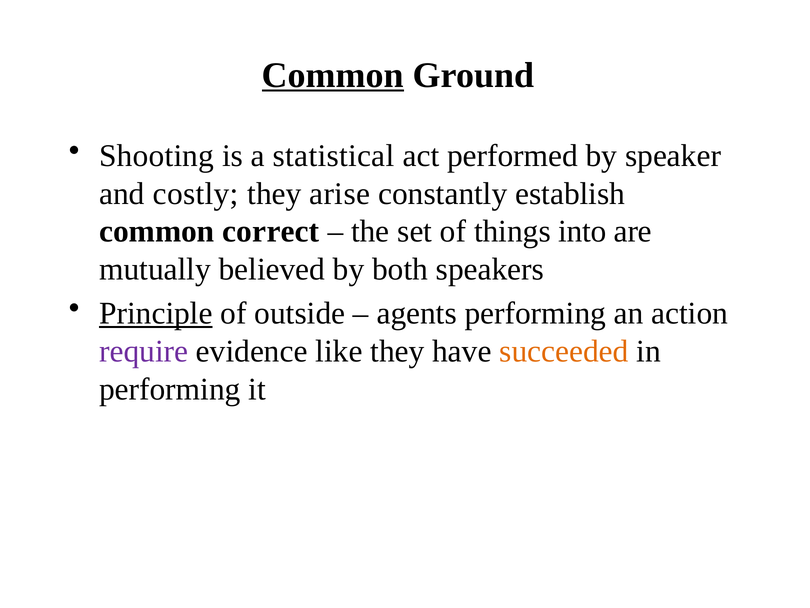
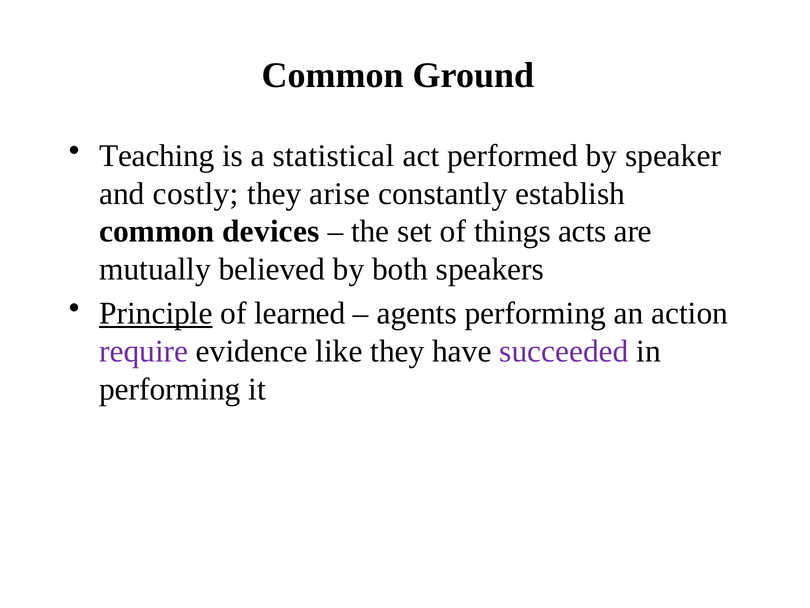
Common at (333, 75) underline: present -> none
Shooting: Shooting -> Teaching
correct: correct -> devices
into: into -> acts
outside: outside -> learned
succeeded colour: orange -> purple
